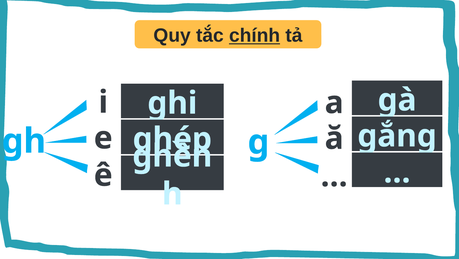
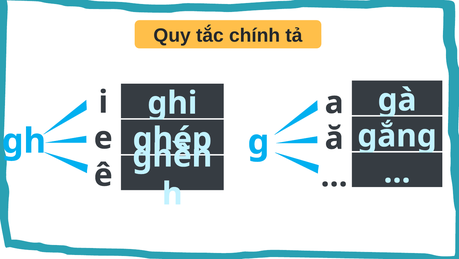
chính underline: present -> none
